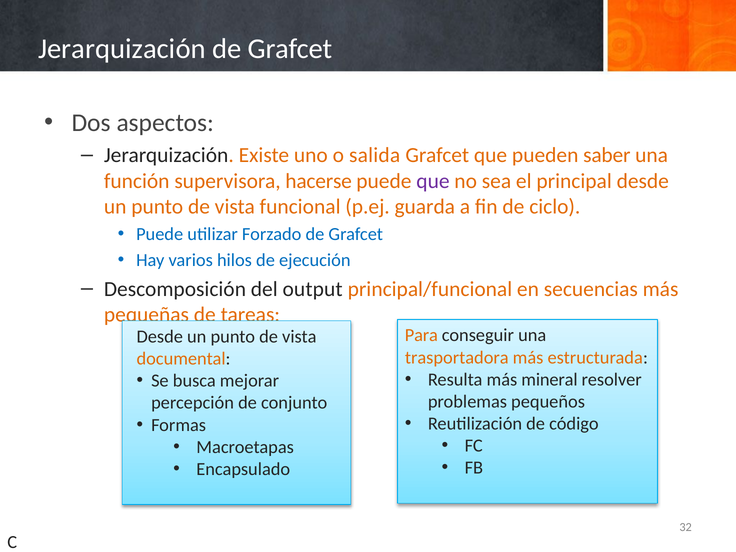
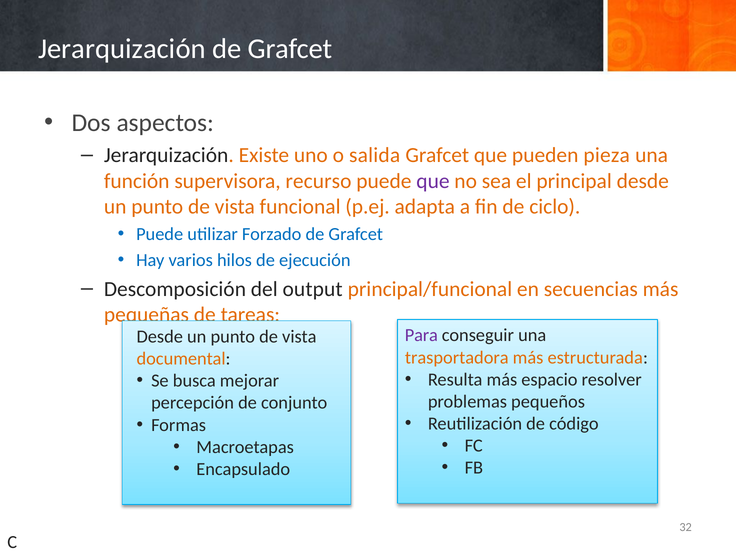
saber: saber -> pieza
hacerse: hacerse -> recurso
guarda: guarda -> adapta
Para colour: orange -> purple
mineral: mineral -> espacio
